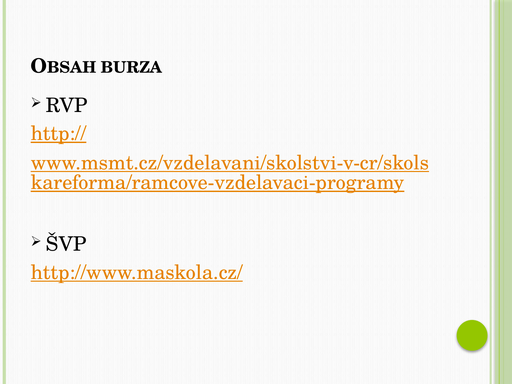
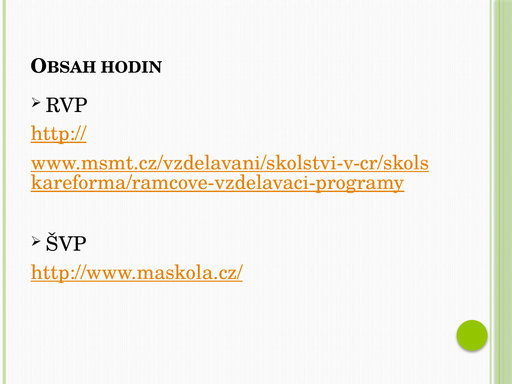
BURZA: BURZA -> HODIN
